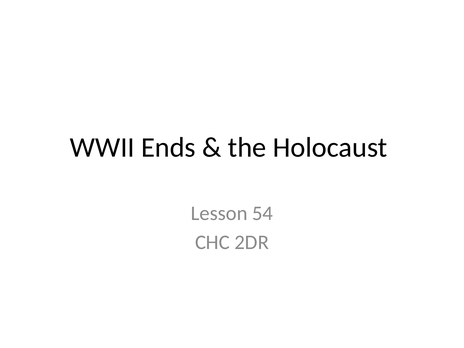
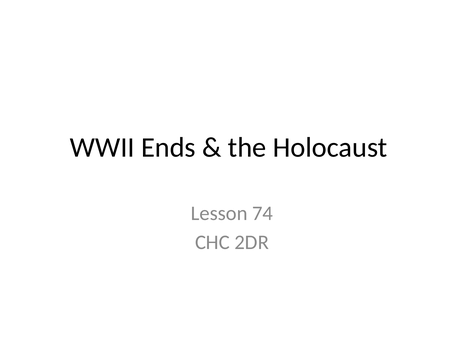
54: 54 -> 74
